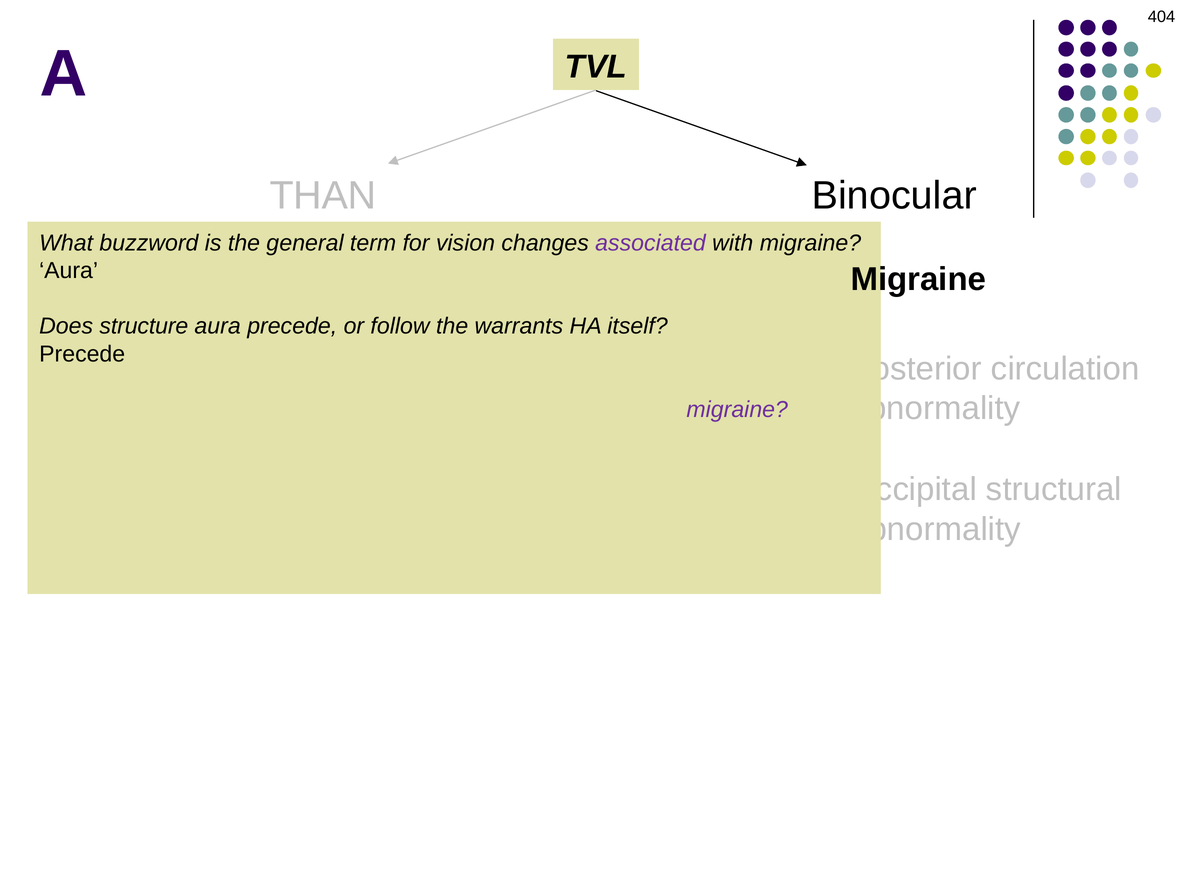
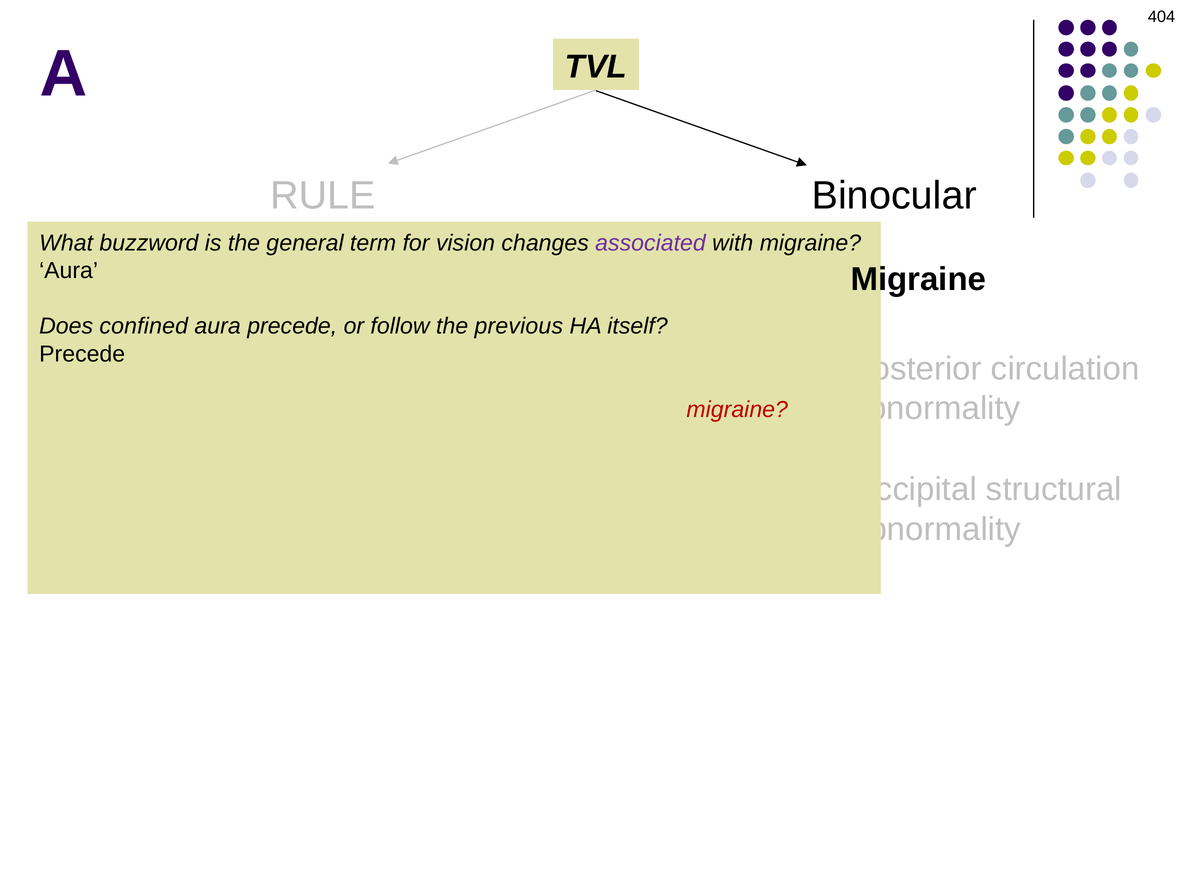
THAN at (323, 196): THAN -> RULE
structure: structure -> confined
warrants: warrants -> previous
migraine at (737, 409) colour: purple -> red
